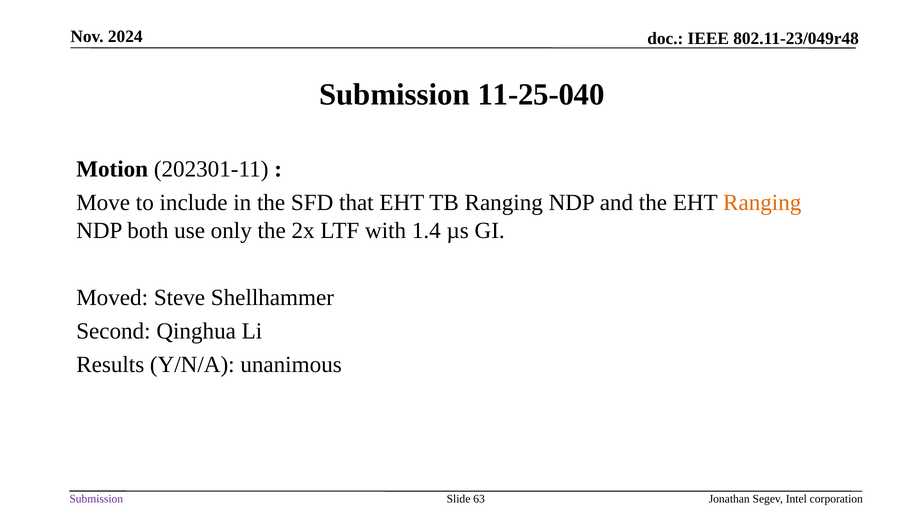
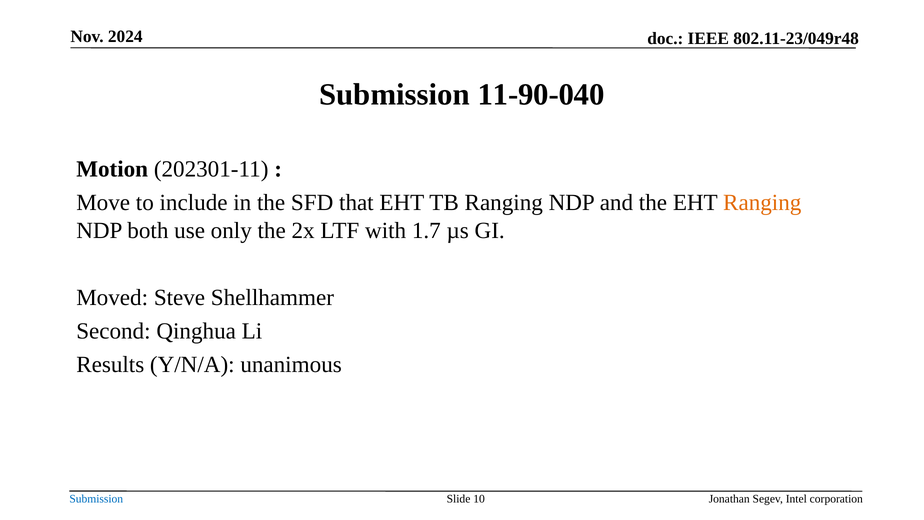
11-25-040: 11-25-040 -> 11-90-040
1.4: 1.4 -> 1.7
Submission at (96, 498) colour: purple -> blue
63: 63 -> 10
